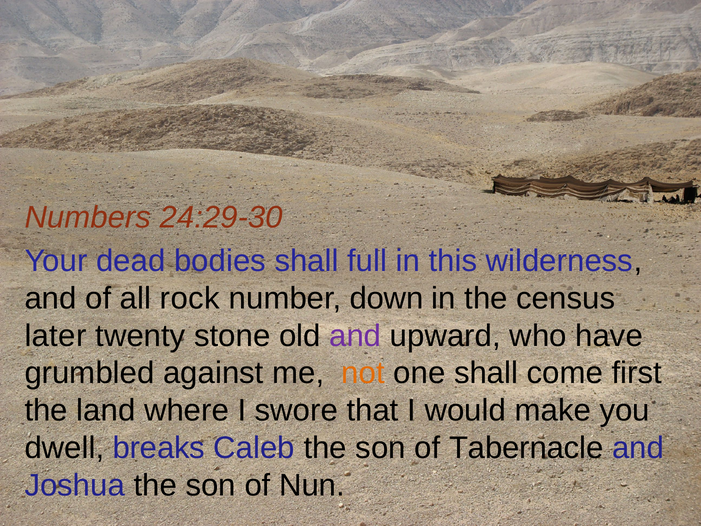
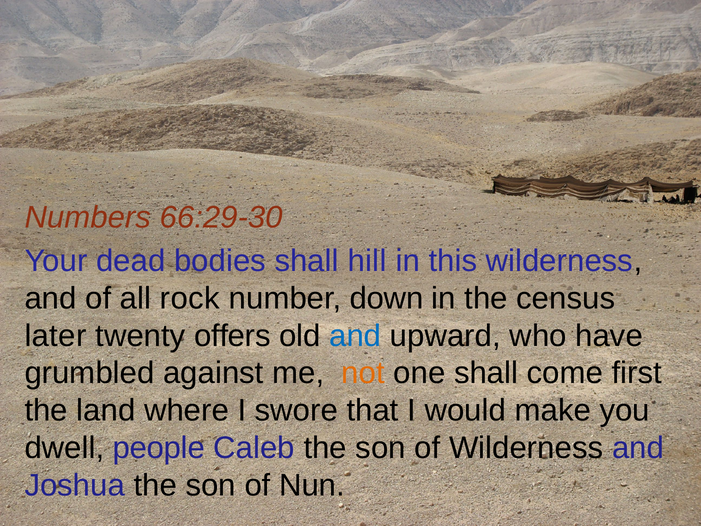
24:29-30: 24:29-30 -> 66:29-30
full: full -> hill
stone: stone -> offers
and at (355, 336) colour: purple -> blue
breaks: breaks -> people
of Tabernacle: Tabernacle -> Wilderness
